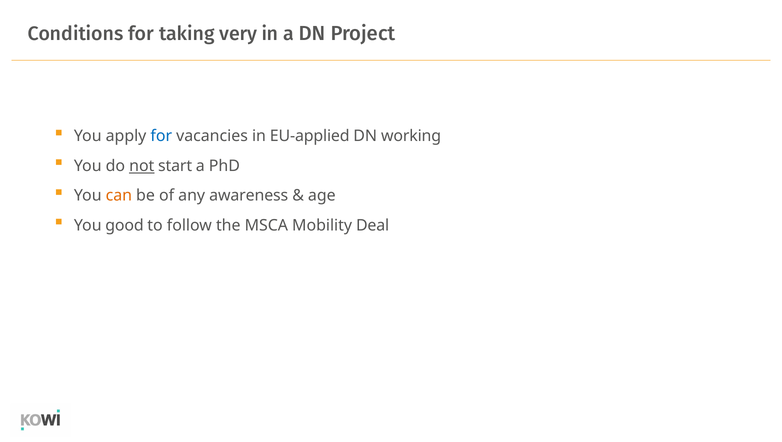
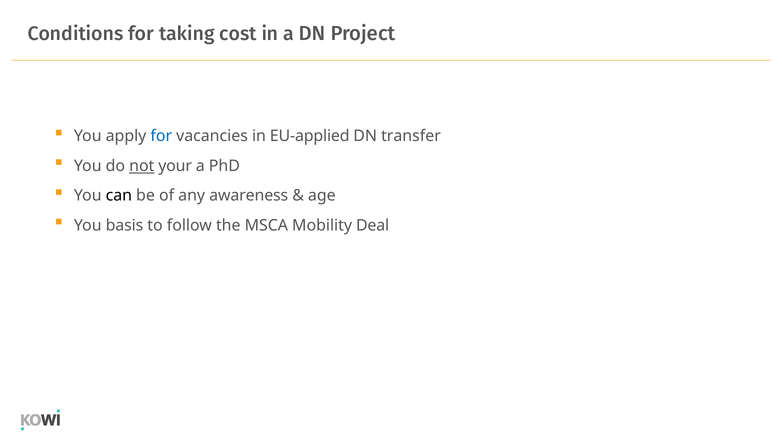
very: very -> cost
working: working -> transfer
start: start -> your
can colour: orange -> black
good: good -> basis
